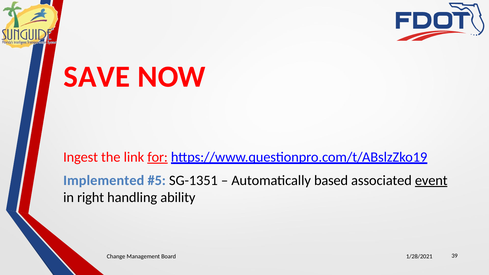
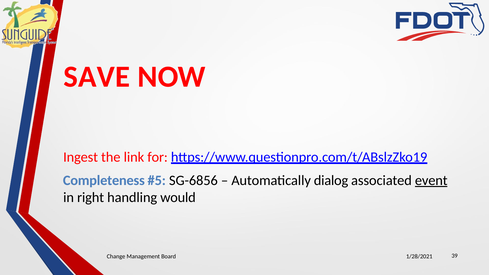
for underline: present -> none
Implemented: Implemented -> Completeness
SG-1351: SG-1351 -> SG-6856
based: based -> dialog
ability: ability -> would
